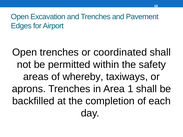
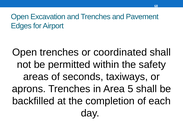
whereby: whereby -> seconds
1: 1 -> 5
